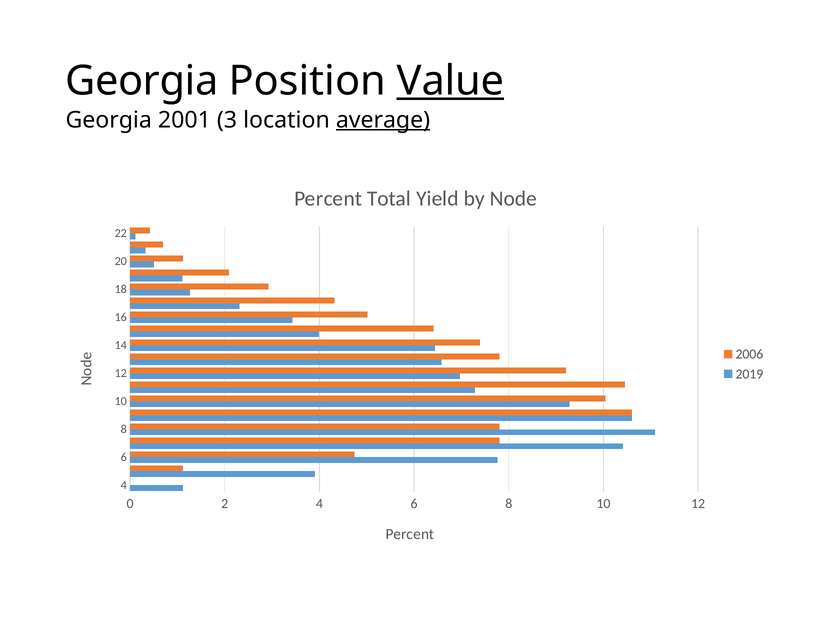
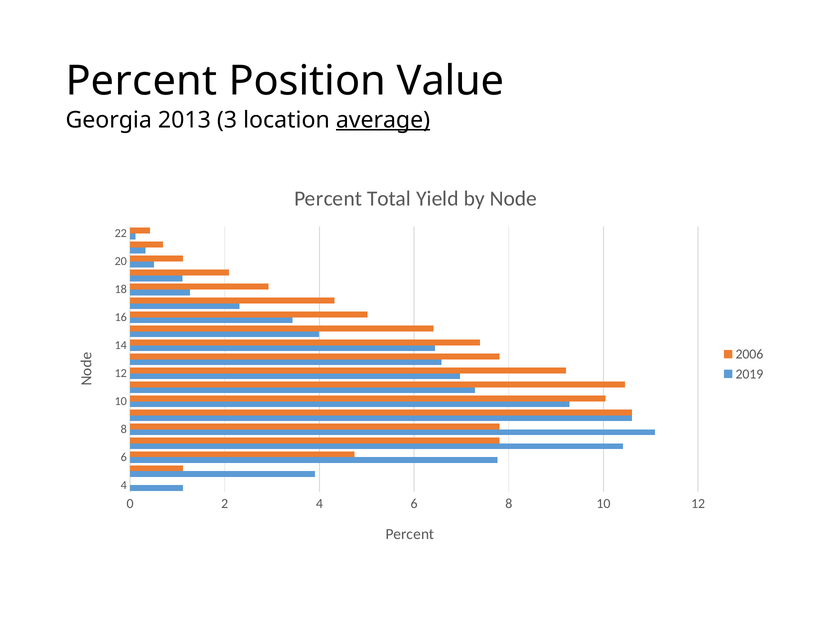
Georgia at (142, 81): Georgia -> Percent
Value underline: present -> none
2001: 2001 -> 2013
